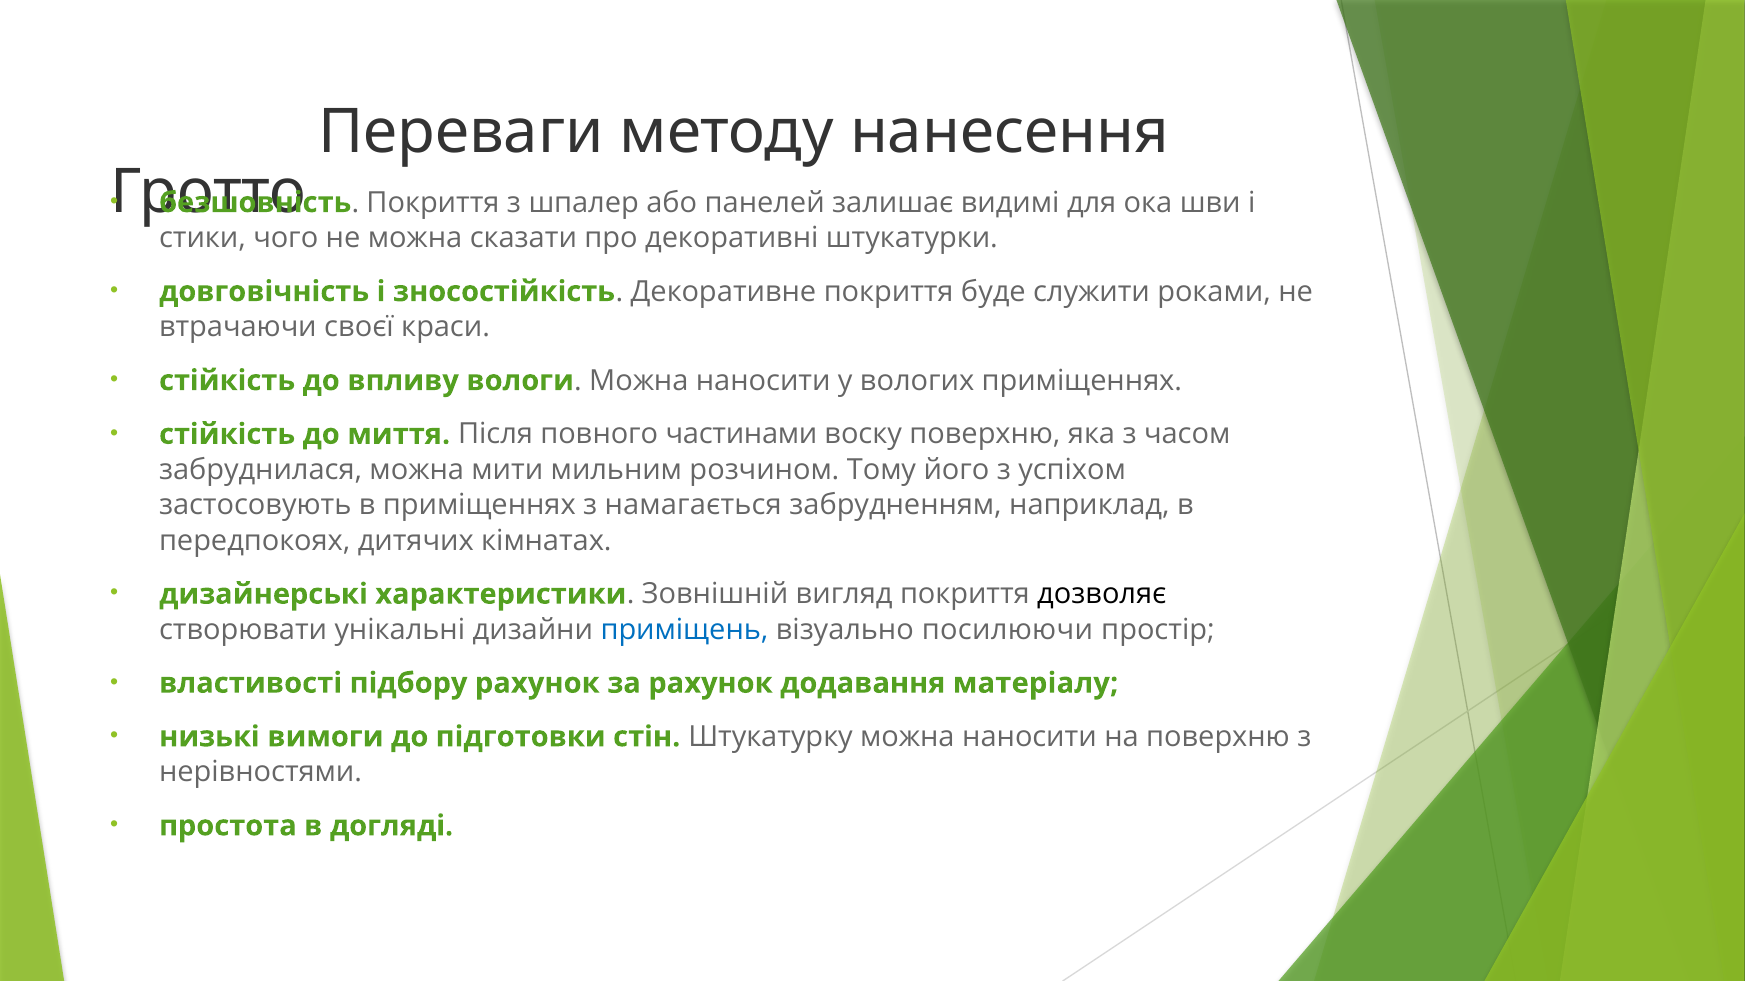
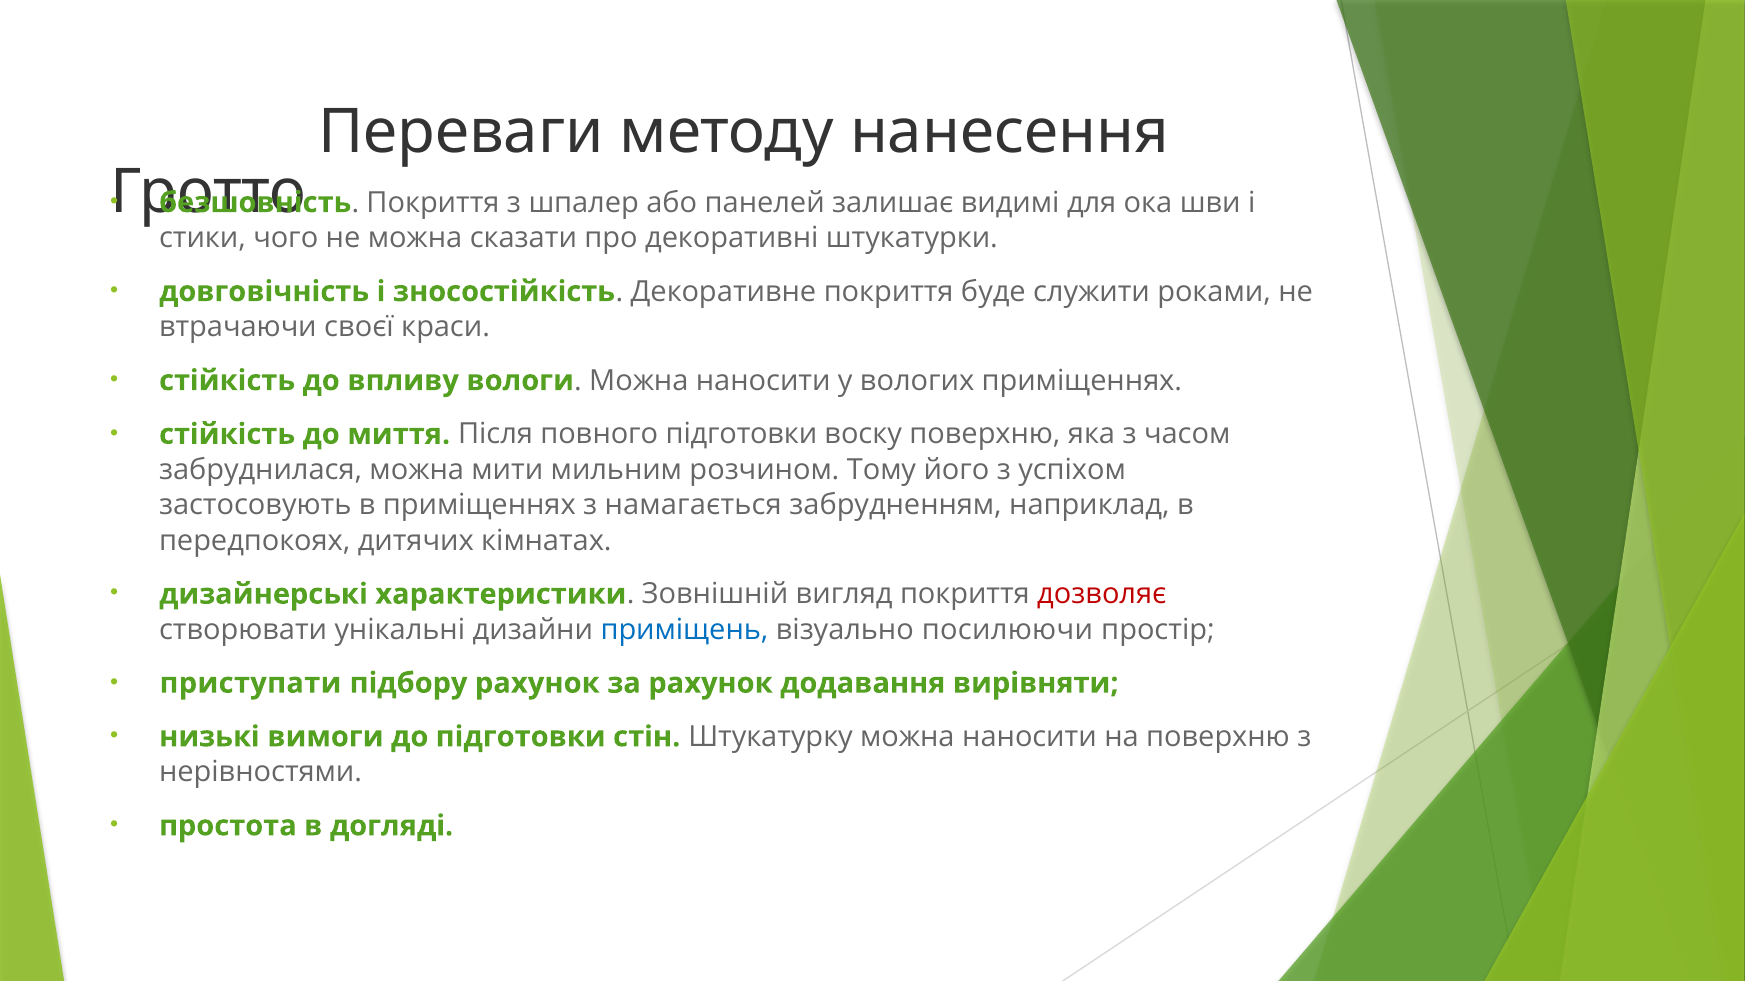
повного частинами: частинами -> підготовки
дозволяє colour: black -> red
властивості: властивості -> приступати
матеріалу: матеріалу -> вирівняти
